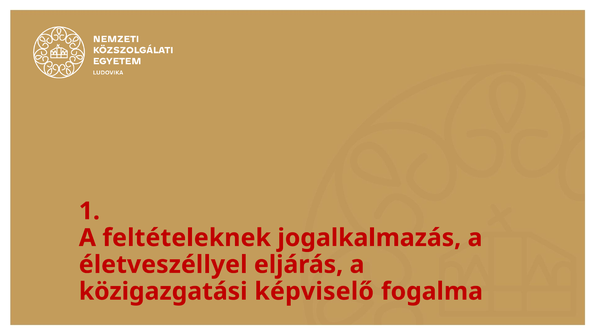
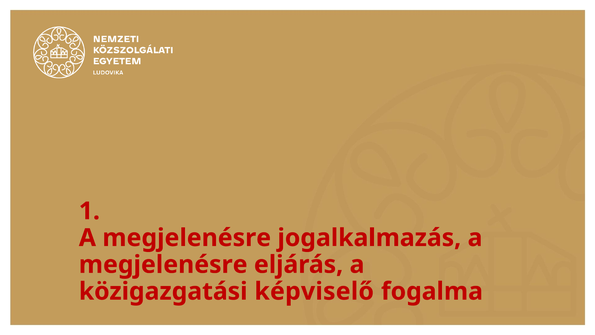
feltételeknek at (187, 238): feltételeknek -> megjelenésre
életveszéllyel at (163, 264): életveszéllyel -> megjelenésre
